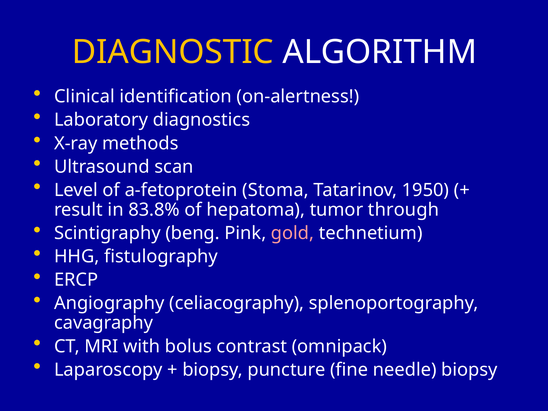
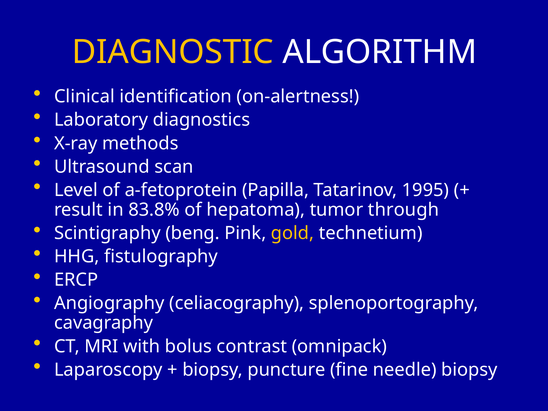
Stoma: Stoma -> Papilla
1950: 1950 -> 1995
gold colour: pink -> yellow
